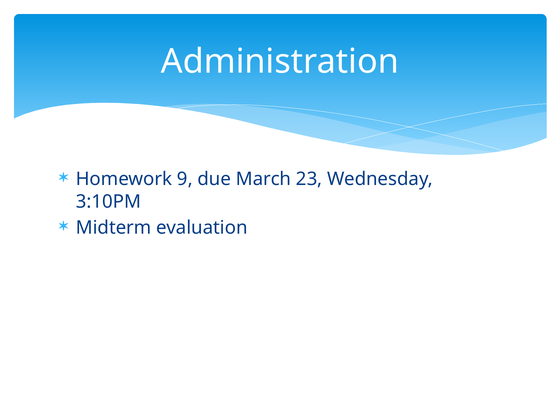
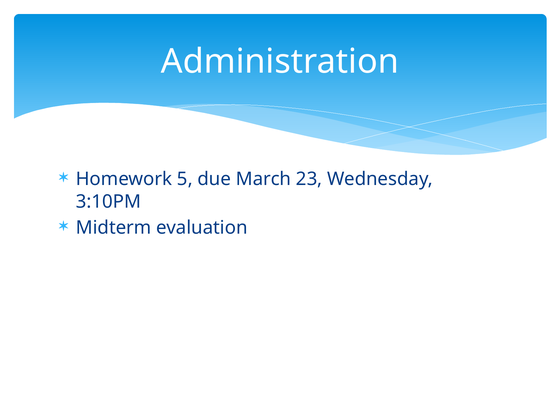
9: 9 -> 5
